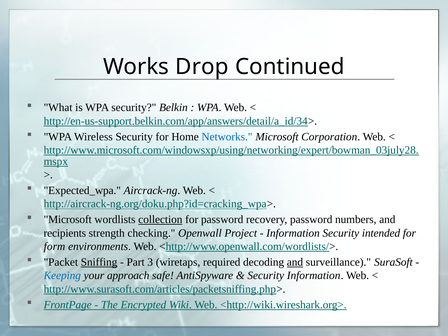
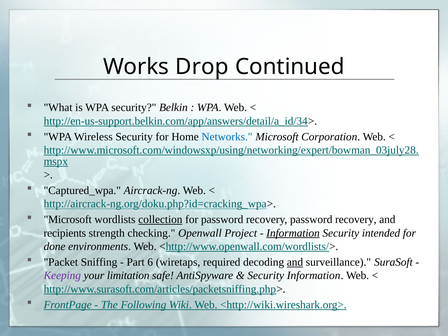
Expected_wpa: Expected_wpa -> Captured_wpa
recovery password numbers: numbers -> recovery
Information at (293, 233) underline: none -> present
form: form -> done
Sniffing underline: present -> none
3: 3 -> 6
Keeping colour: blue -> purple
approach: approach -> limitation
Encrypted: Encrypted -> Following
